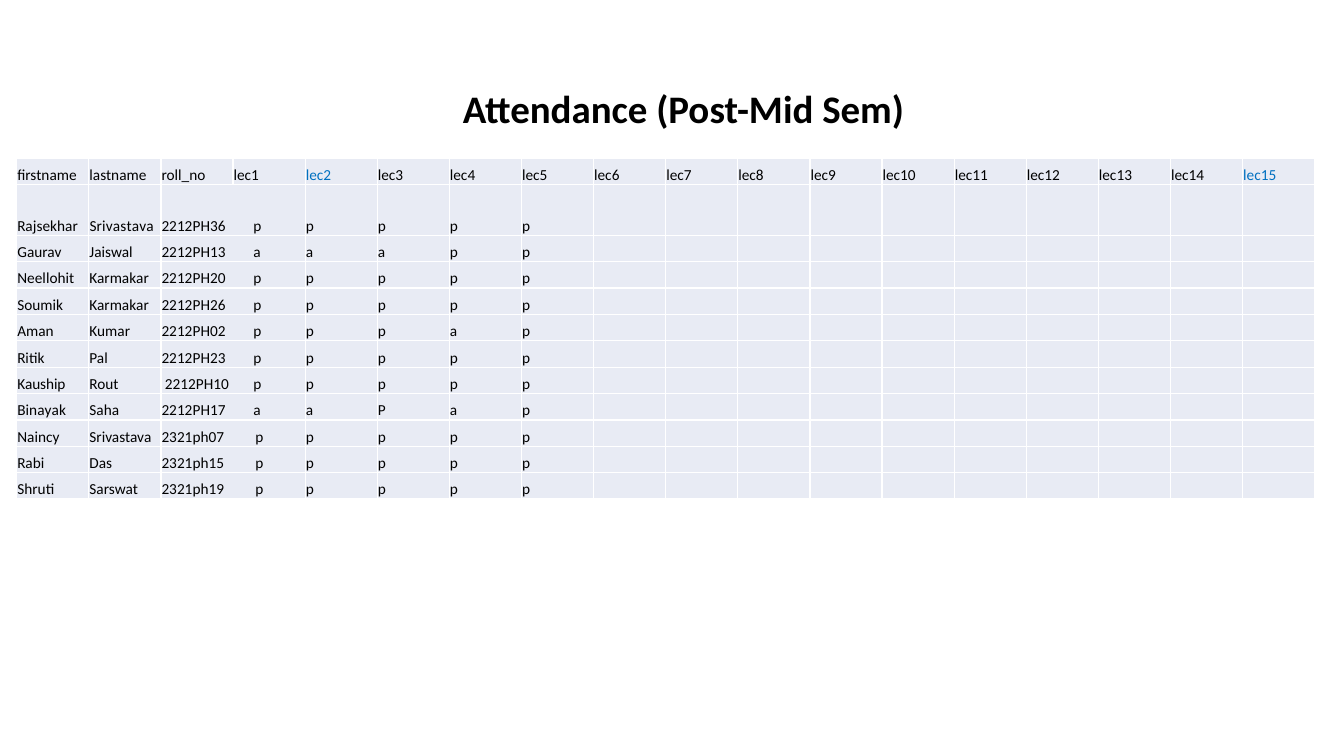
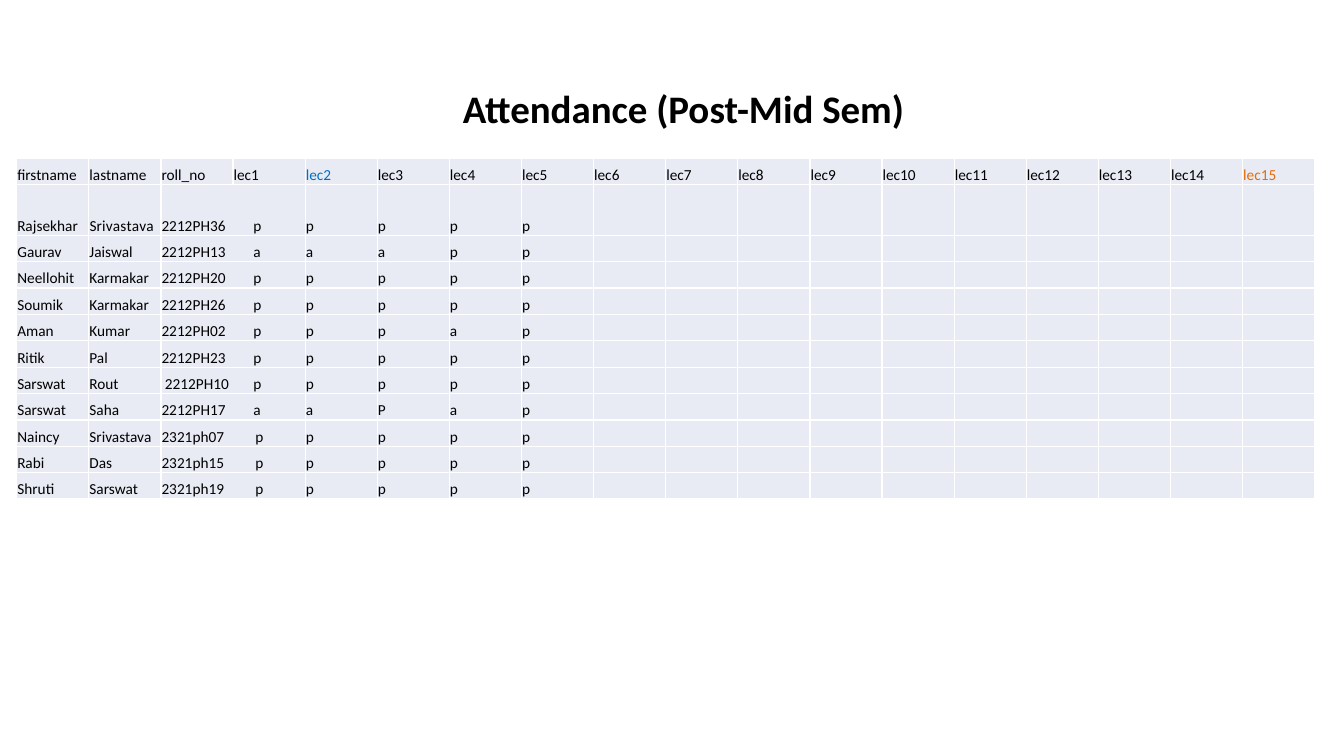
lec15 colour: blue -> orange
Kauship at (41, 385): Kauship -> Sarswat
Binayak at (42, 411): Binayak -> Sarswat
